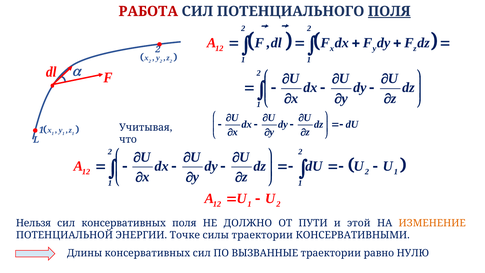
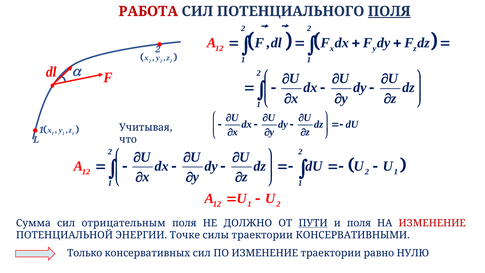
Нельзя: Нельзя -> Сумма
сил консервативных: консервативных -> отрицательным
ПУТИ underline: none -> present
и этой: этой -> поля
ИЗМЕНЕНИЕ at (432, 223) colour: orange -> red
Длины: Длины -> Только
ПО ВЫЗВАННЫЕ: ВЫЗВАННЫЕ -> ИЗМЕНЕНИЕ
